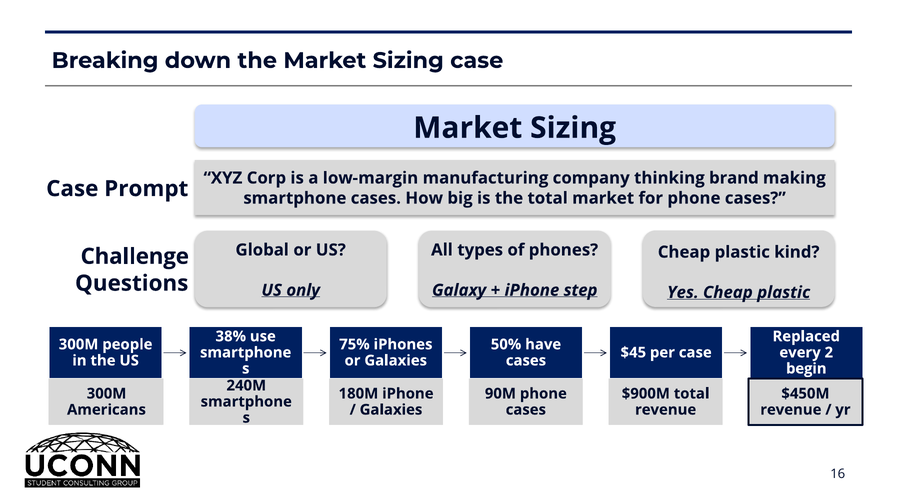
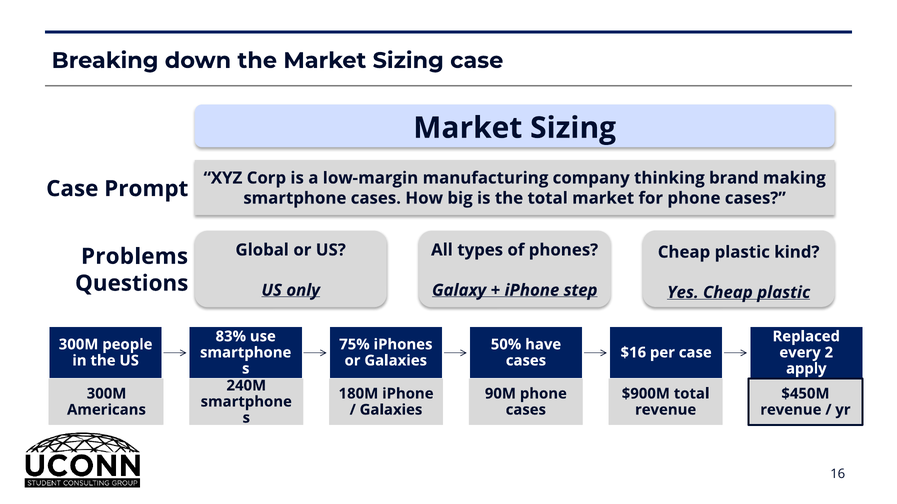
Challenge: Challenge -> Problems
38%: 38% -> 83%
$45: $45 -> $16
begin: begin -> apply
